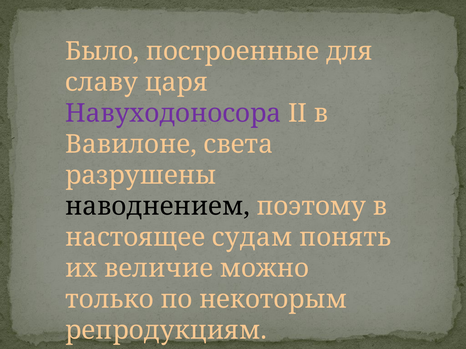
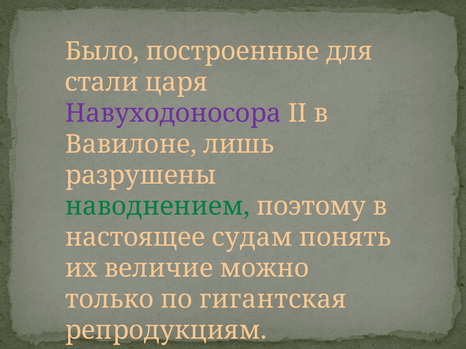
славу: славу -> стали
света: света -> лишь
наводнением colour: black -> green
некоторым: некоторым -> гигантская
